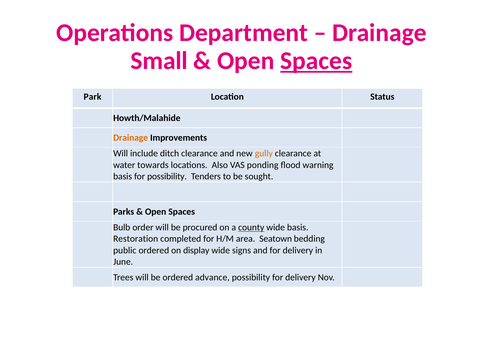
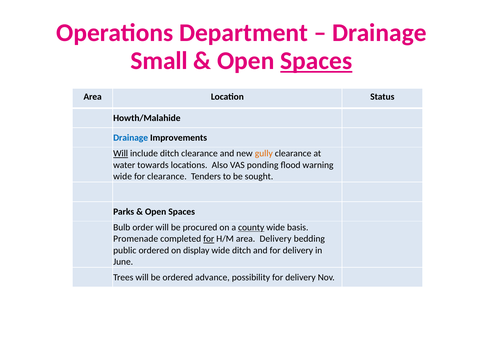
Park at (93, 97): Park -> Area
Drainage at (131, 138) colour: orange -> blue
Will at (121, 154) underline: none -> present
basis at (123, 177): basis -> wide
for possibility: possibility -> clearance
Restoration: Restoration -> Promenade
for at (209, 239) underline: none -> present
area Seatown: Seatown -> Delivery
wide signs: signs -> ditch
